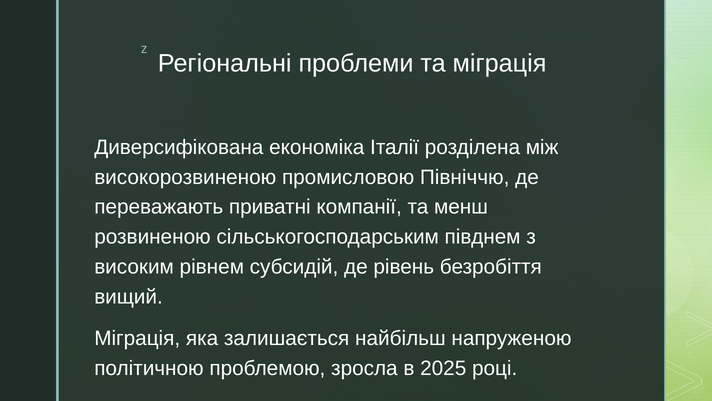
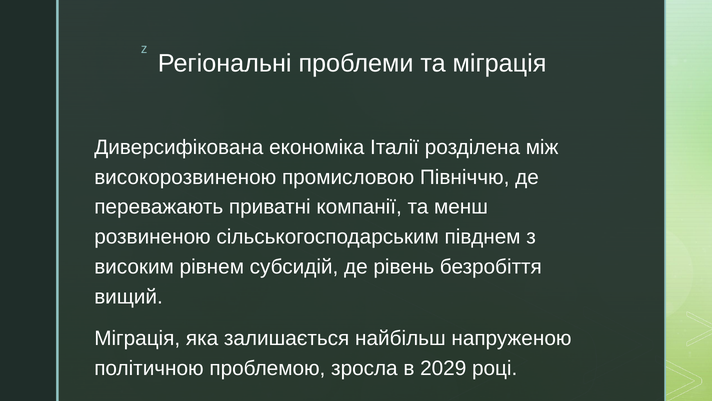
2025: 2025 -> 2029
